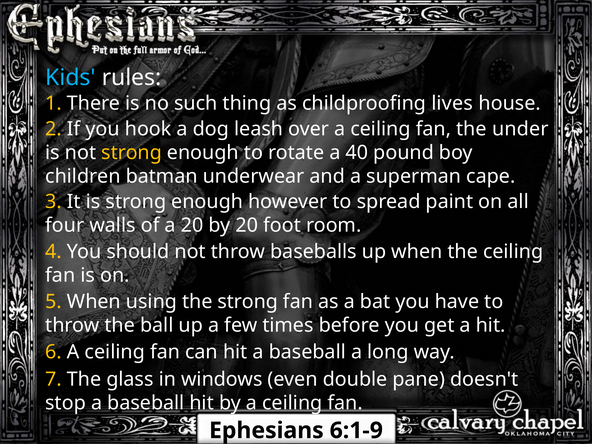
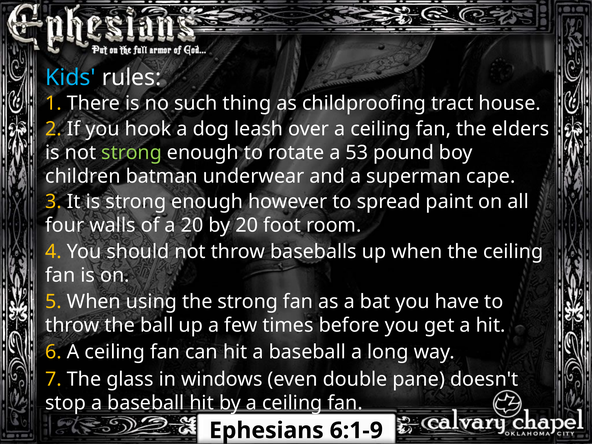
lives: lives -> tract
under: under -> elders
strong at (132, 153) colour: yellow -> light green
40: 40 -> 53
